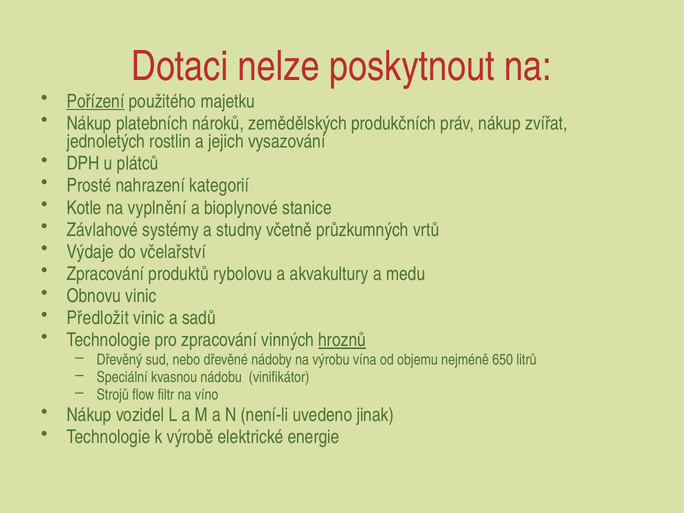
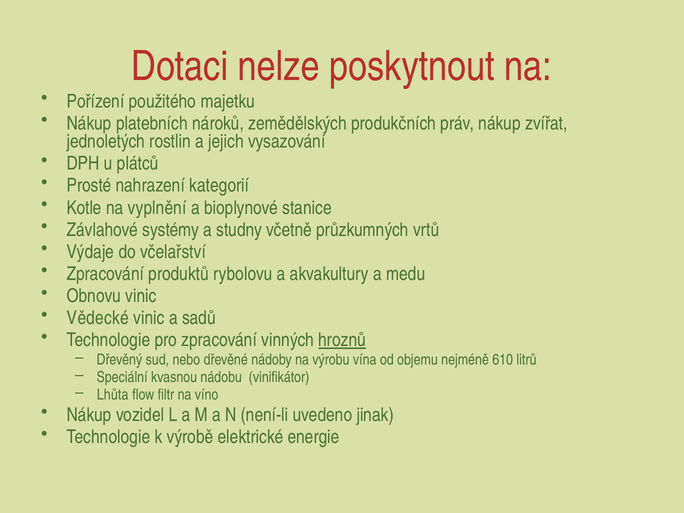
Pořízení underline: present -> none
Předložit: Předložit -> Vědecké
650: 650 -> 610
Strojů: Strojů -> Lhůta
